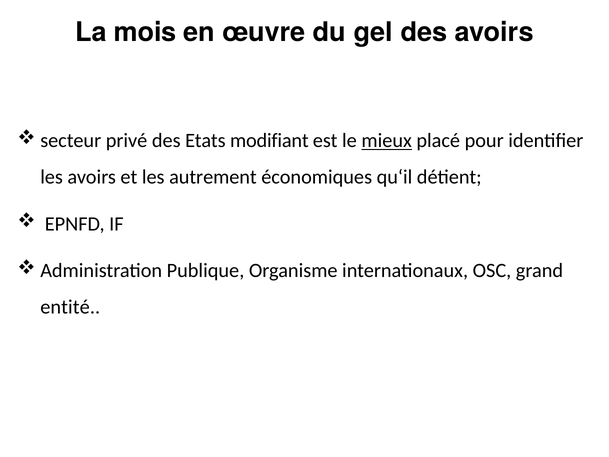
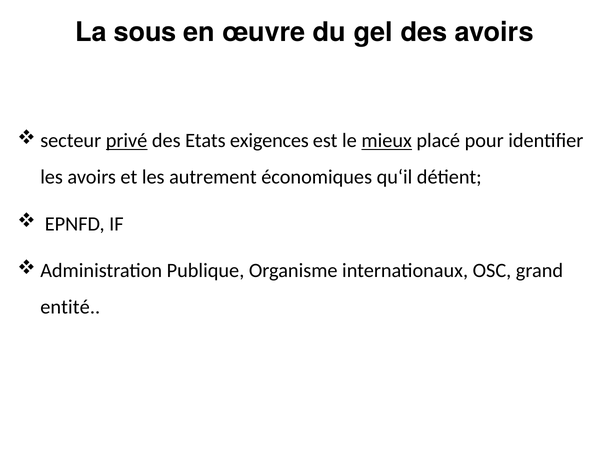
mois: mois -> sous
privé underline: none -> present
modifiant: modifiant -> exigences
